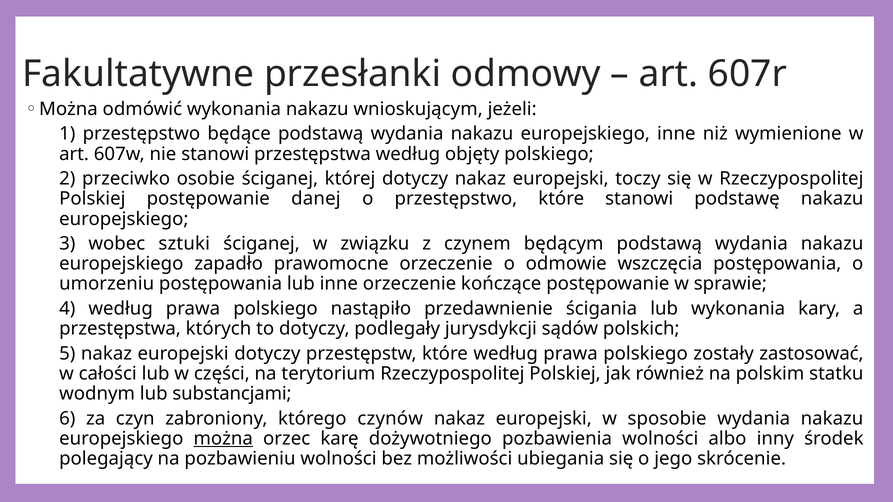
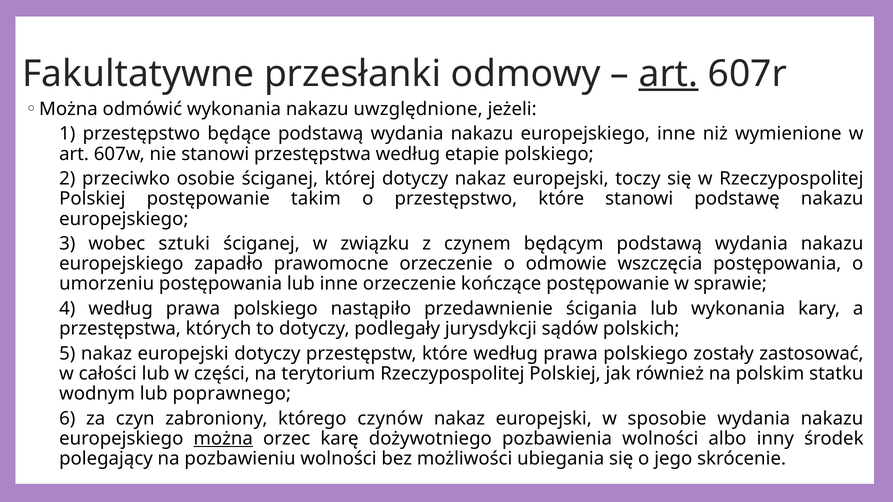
art at (669, 74) underline: none -> present
wnioskującym: wnioskującym -> uwzględnione
objęty: objęty -> etapie
danej: danej -> takim
substancjami: substancjami -> poprawnego
